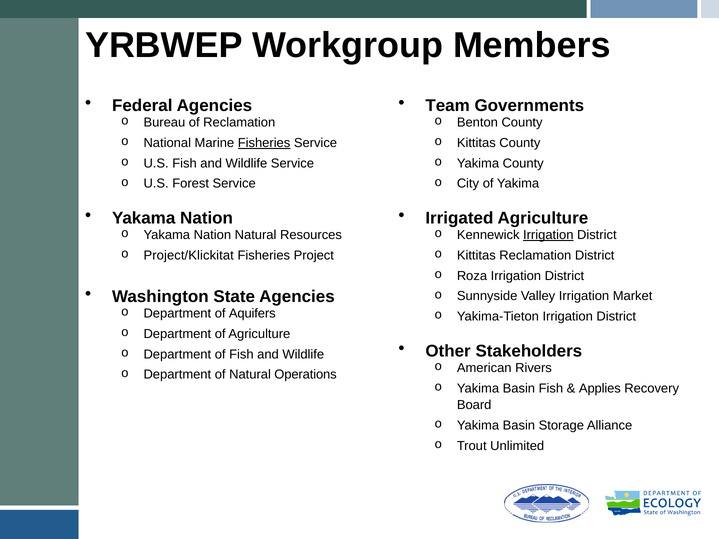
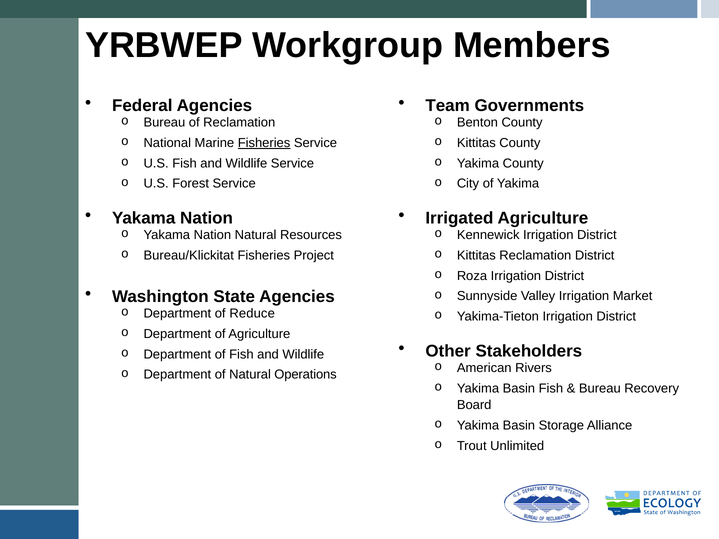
Irrigation at (548, 235) underline: present -> none
Project/Klickitat: Project/Klickitat -> Bureau/Klickitat
Aquifers: Aquifers -> Reduce
Applies at (600, 388): Applies -> Bureau
